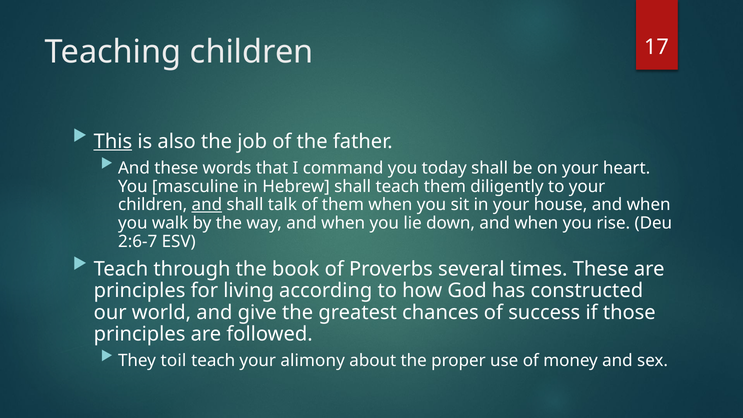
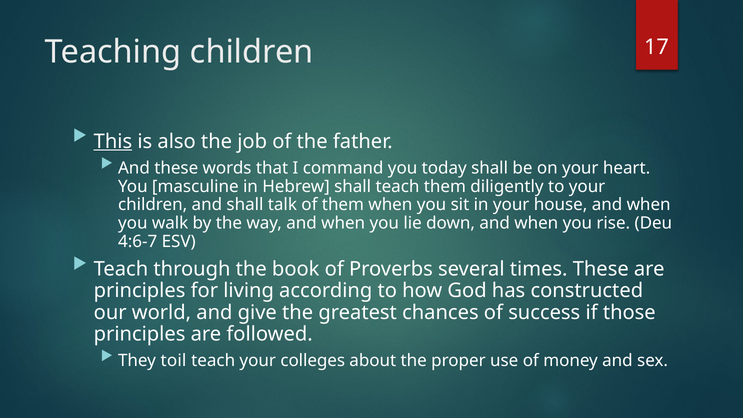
and at (207, 205) underline: present -> none
2:6-7: 2:6-7 -> 4:6-7
alimony: alimony -> colleges
